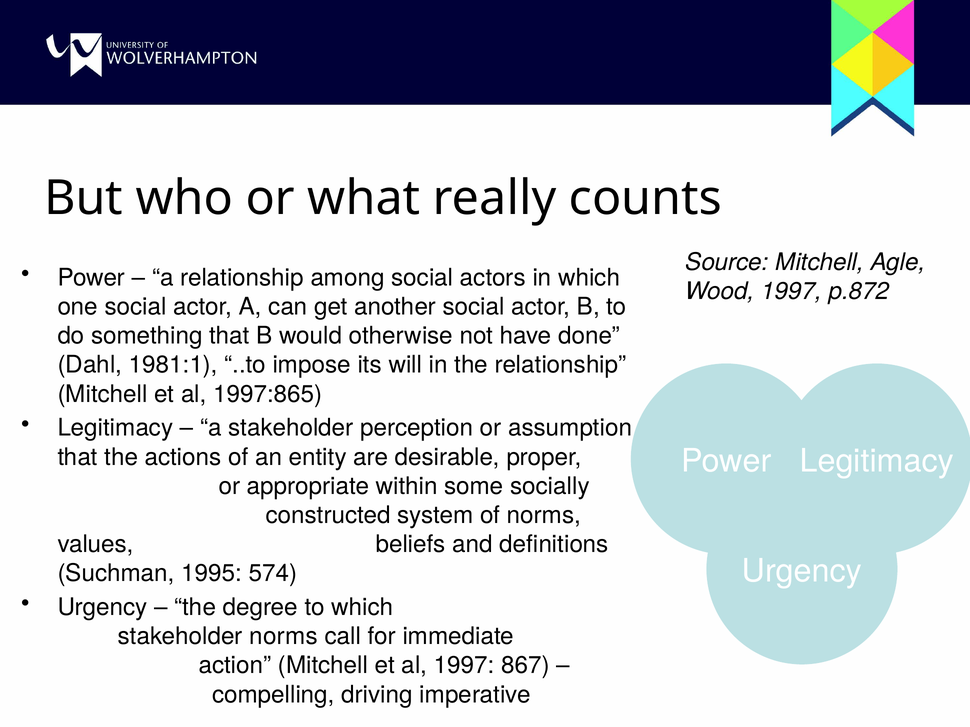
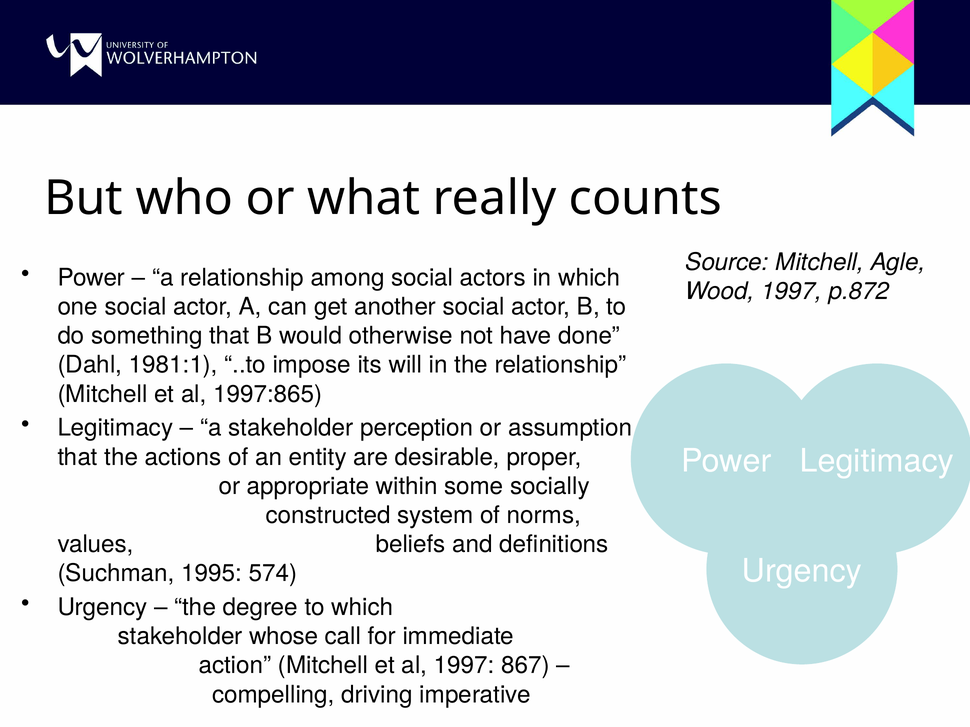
stakeholder norms: norms -> whose
